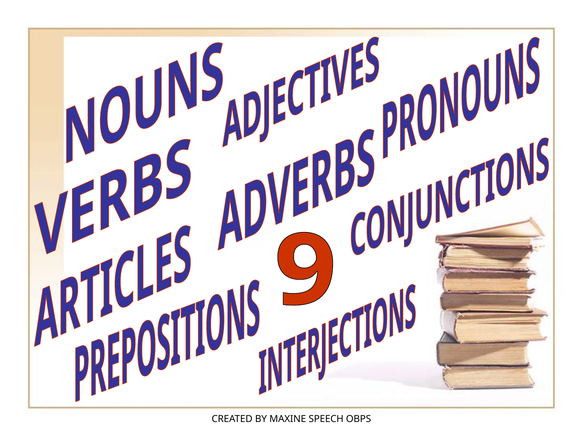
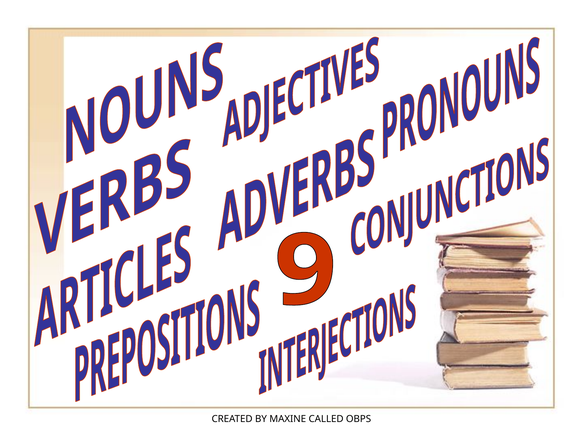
SPEECH: SPEECH -> CALLED
